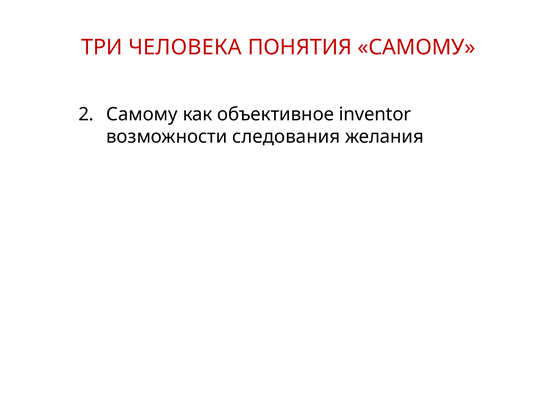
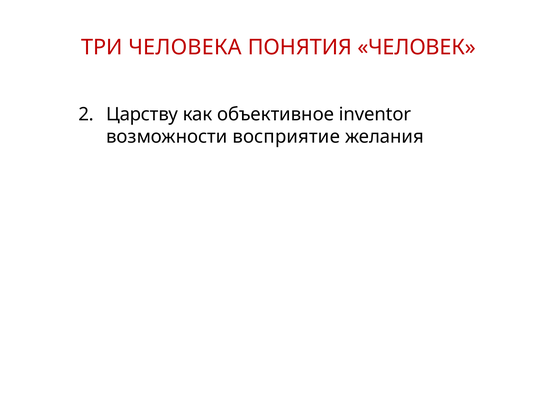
ПОНЯТИЯ САМОМУ: САМОМУ -> ЧЕЛОВЕК
Самому at (142, 114): Самому -> Царству
следования: следования -> восприятие
